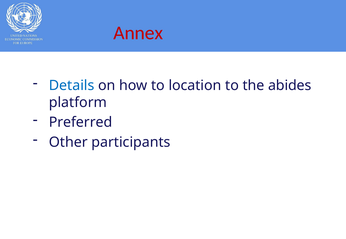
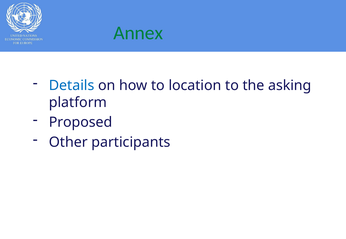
Annex colour: red -> green
abides: abides -> asking
Preferred: Preferred -> Proposed
